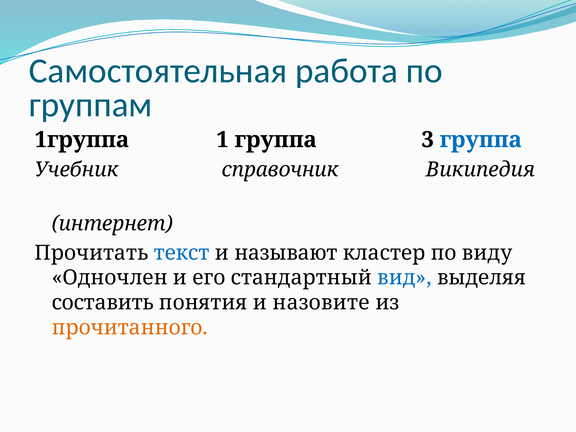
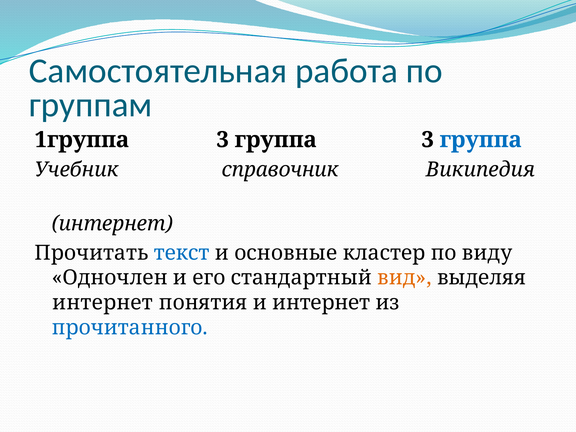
1группа 1: 1 -> 3
называют: называют -> основные
вид colour: blue -> orange
составить at (103, 303): составить -> интернет
и назовите: назовите -> интернет
прочитанного colour: orange -> blue
